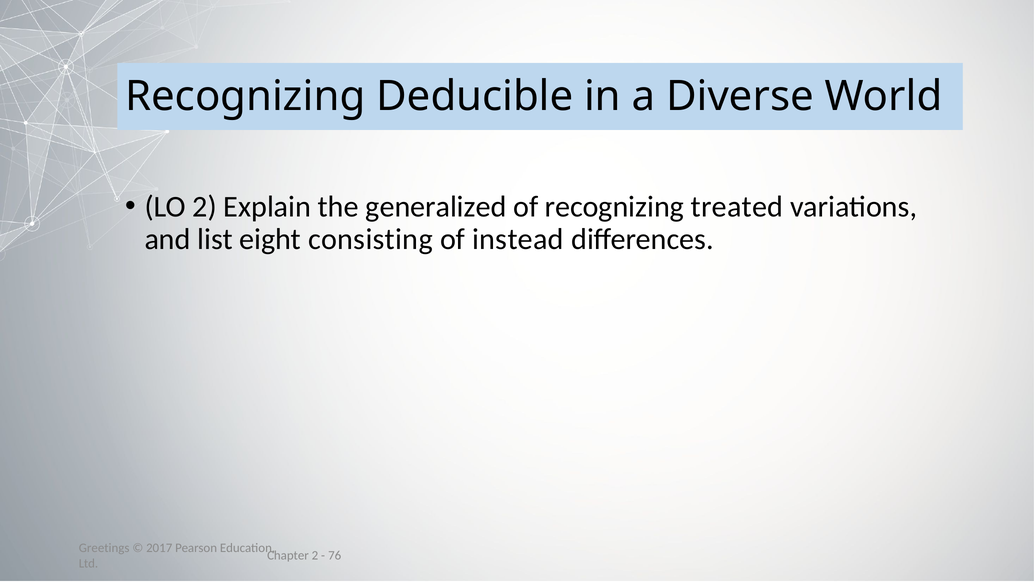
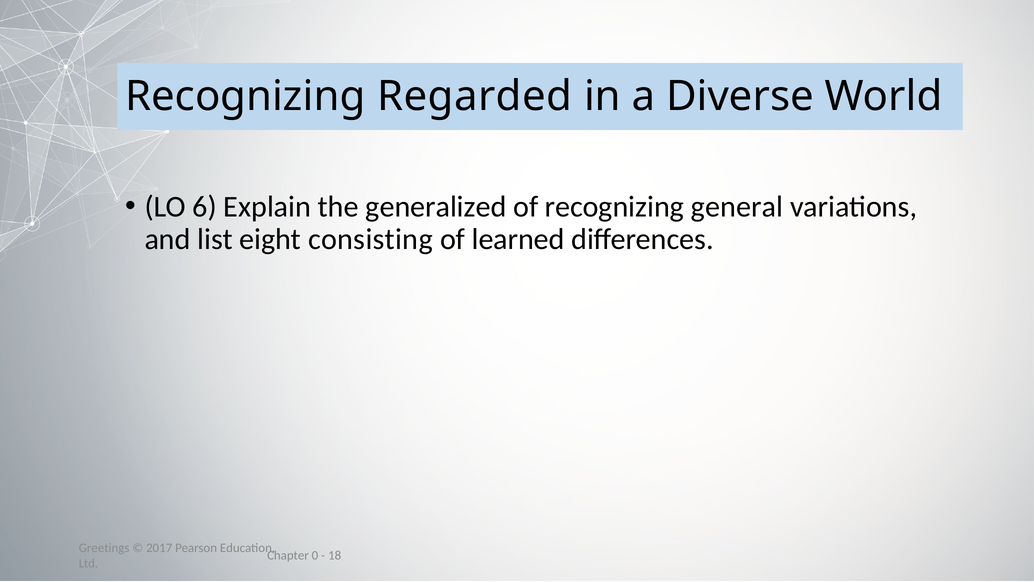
Deducible: Deducible -> Regarded
LO 2: 2 -> 6
treated: treated -> general
instead: instead -> learned
Chapter 2: 2 -> 0
76: 76 -> 18
